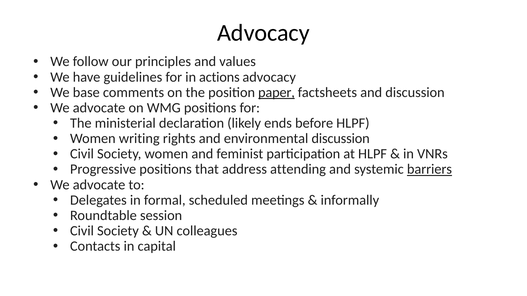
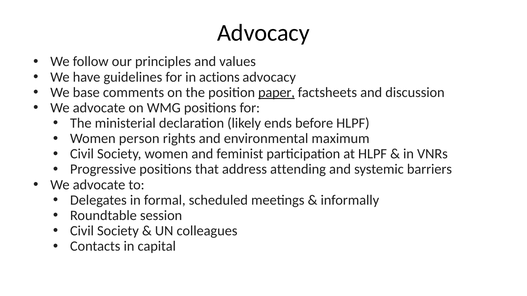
writing: writing -> person
environmental discussion: discussion -> maximum
barriers underline: present -> none
